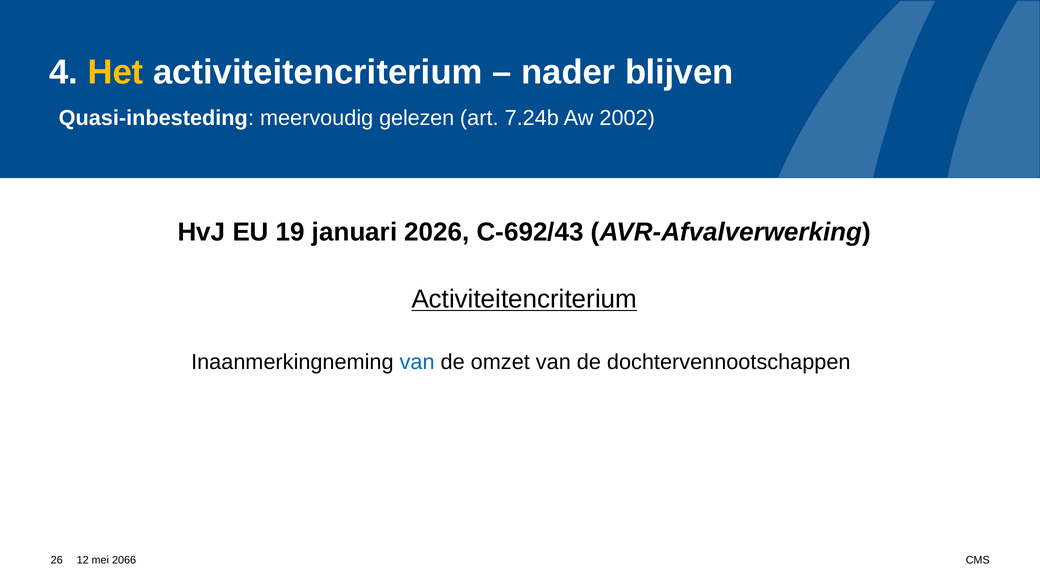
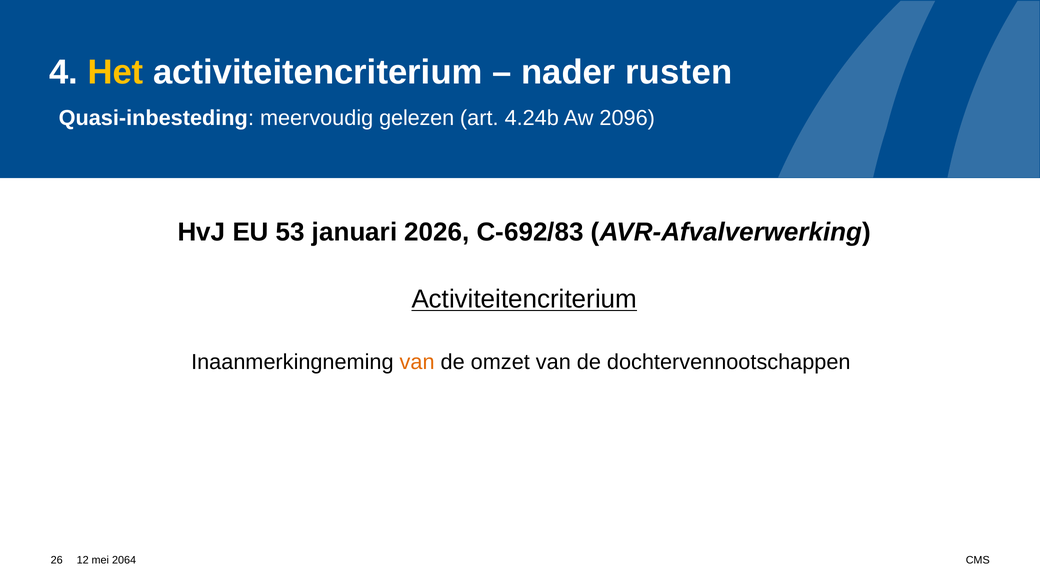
blijven: blijven -> rusten
7.24b: 7.24b -> 4.24b
2002: 2002 -> 2096
19: 19 -> 53
C-692/43: C-692/43 -> C-692/83
van at (417, 362) colour: blue -> orange
2066: 2066 -> 2064
